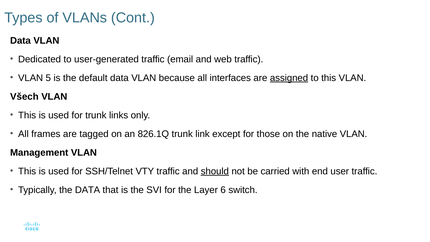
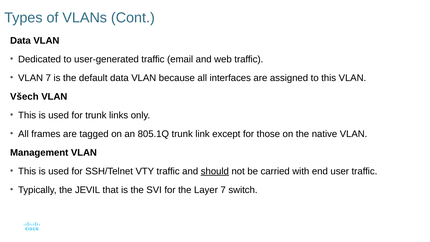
VLAN 5: 5 -> 7
assigned underline: present -> none
826.1Q: 826.1Q -> 805.1Q
the DATA: DATA -> JEVIL
Layer 6: 6 -> 7
